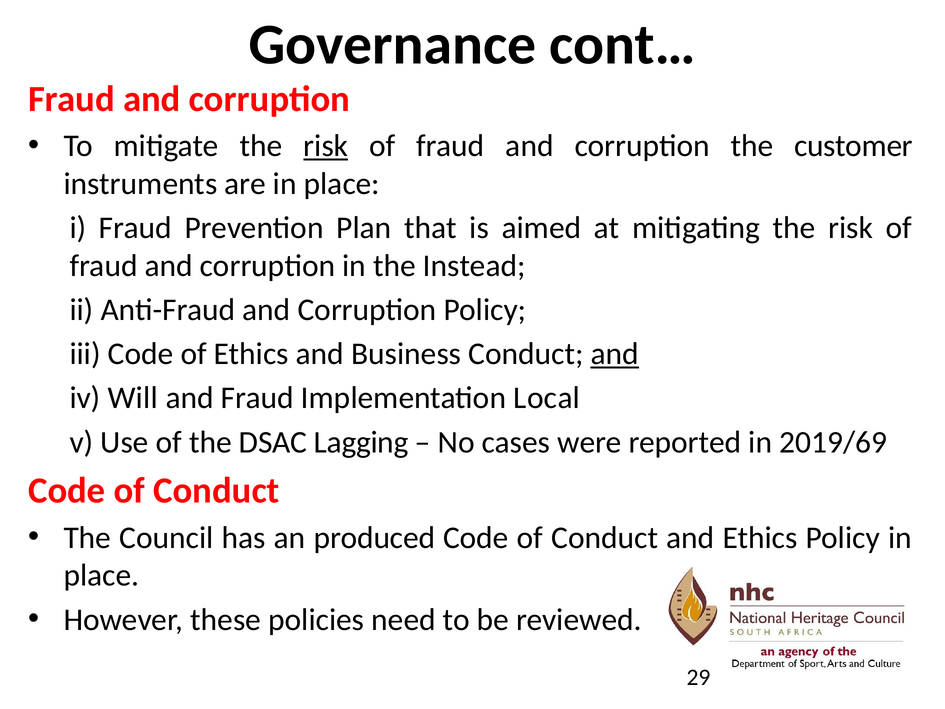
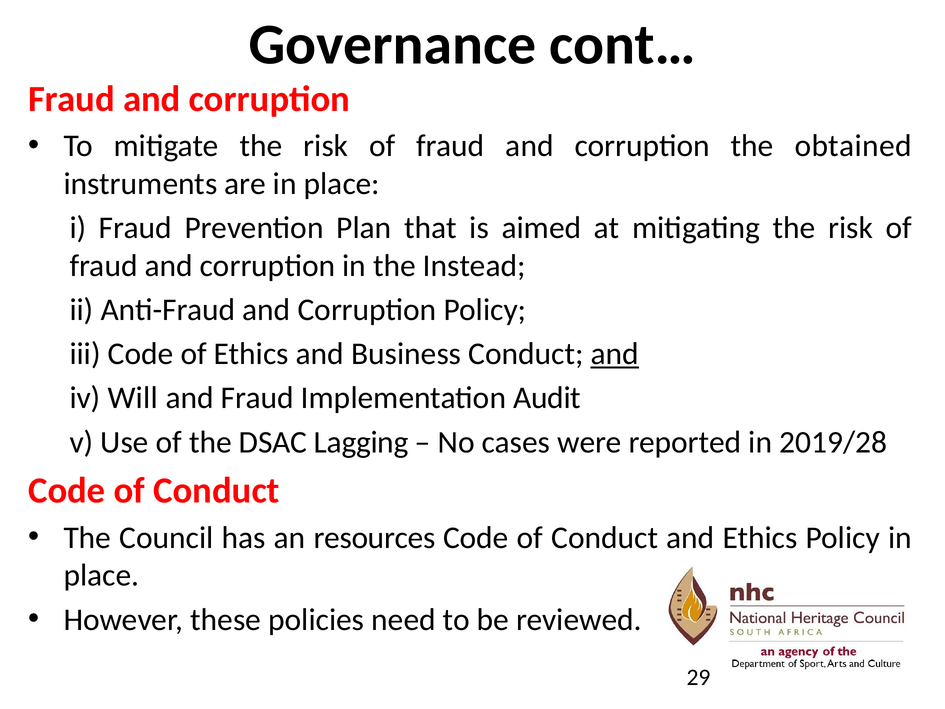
risk at (326, 146) underline: present -> none
customer: customer -> obtained
Local: Local -> Audit
2019/69: 2019/69 -> 2019/28
produced: produced -> resources
